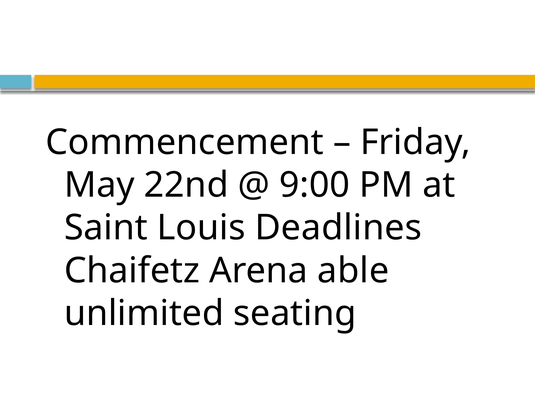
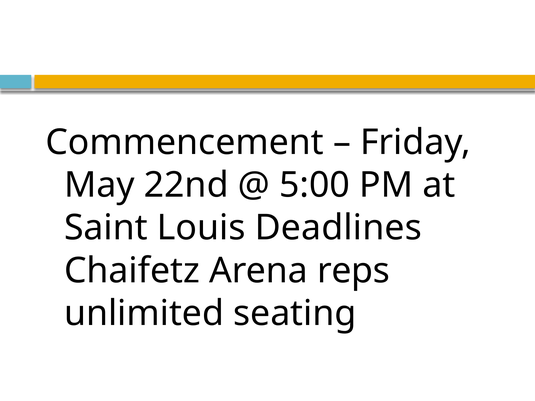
9:00: 9:00 -> 5:00
able: able -> reps
